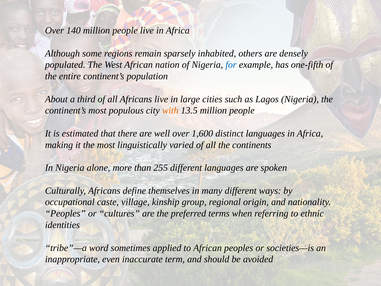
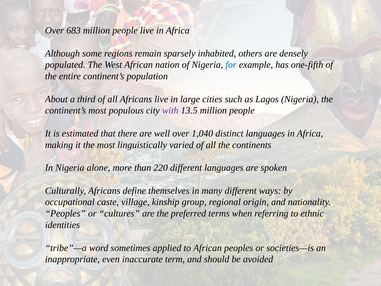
140: 140 -> 683
with colour: orange -> purple
1,600: 1,600 -> 1,040
255: 255 -> 220
